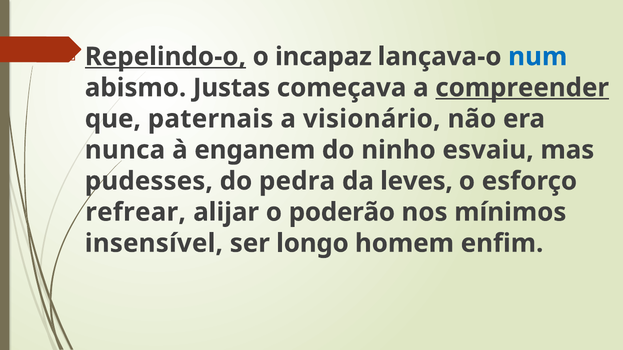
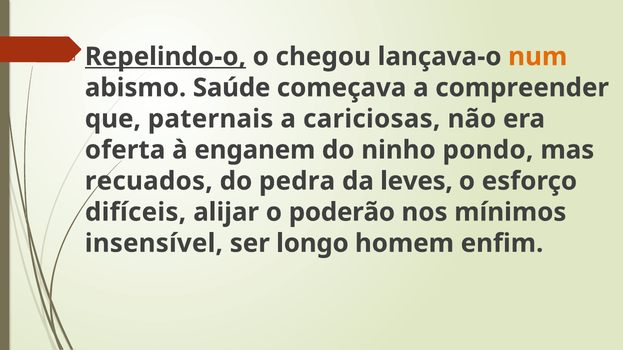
incapaz: incapaz -> chegou
num colour: blue -> orange
Justas: Justas -> Saúde
compreender underline: present -> none
visionário: visionário -> cariciosas
nunca: nunca -> oferta
esvaiu: esvaiu -> pondo
pudesses: pudesses -> recuados
refrear: refrear -> difíceis
